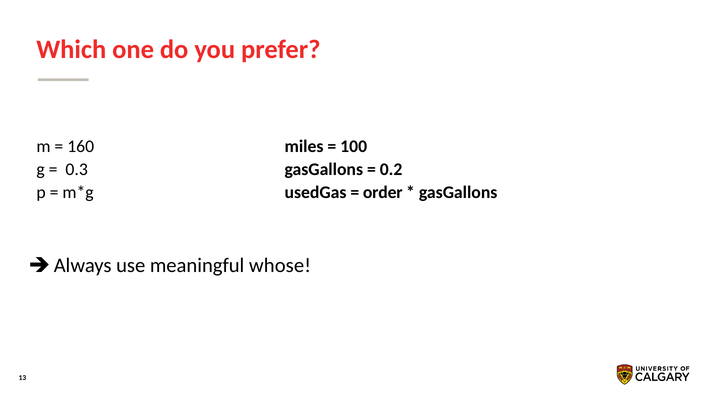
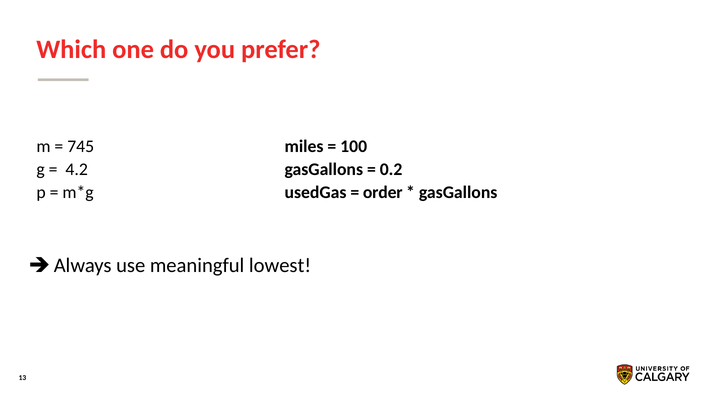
160: 160 -> 745
0.3: 0.3 -> 4.2
whose: whose -> lowest
